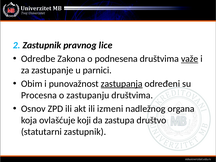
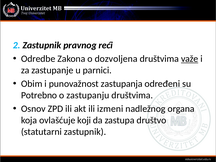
lice: lice -> reći
podnesena: podnesena -> dozvoljena
zastupanja underline: present -> none
Procesna: Procesna -> Potrebno
